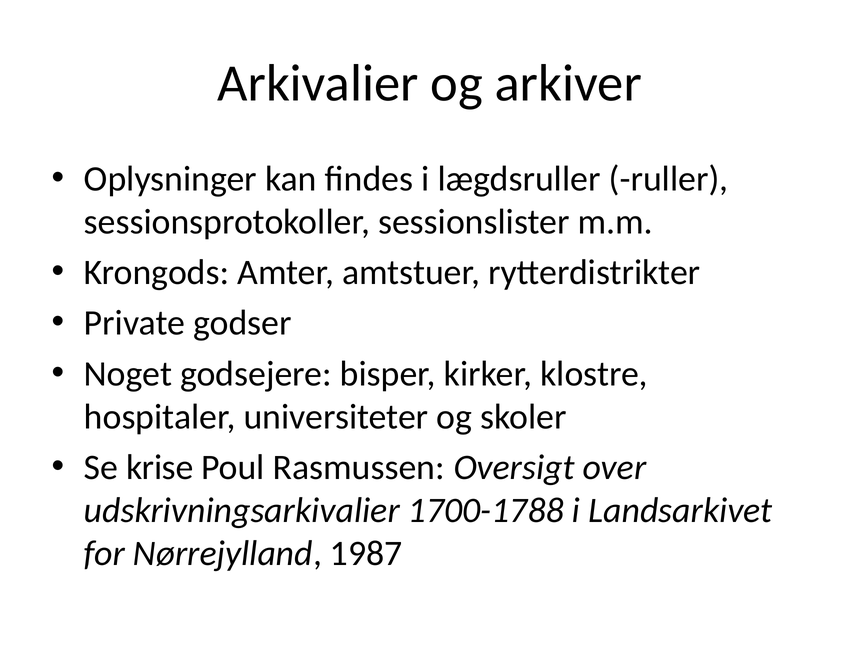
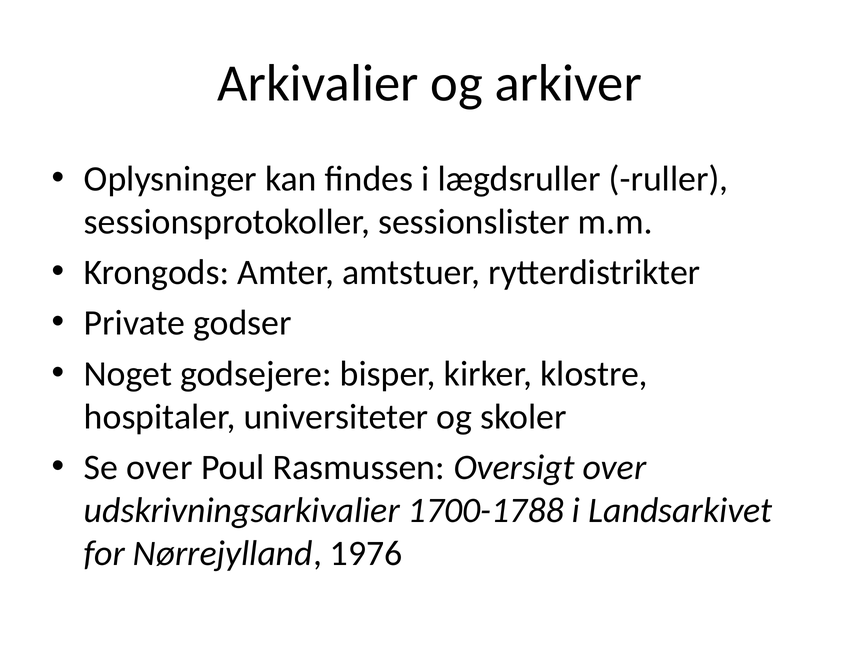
Se krise: krise -> over
1987: 1987 -> 1976
